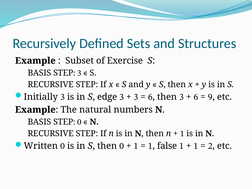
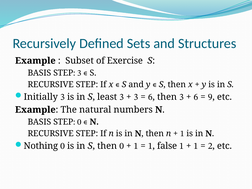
edge: edge -> least
Written: Written -> Nothing
